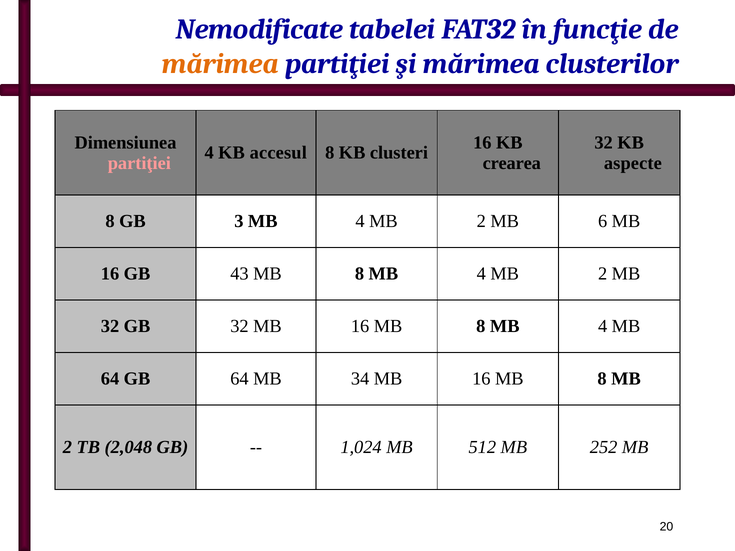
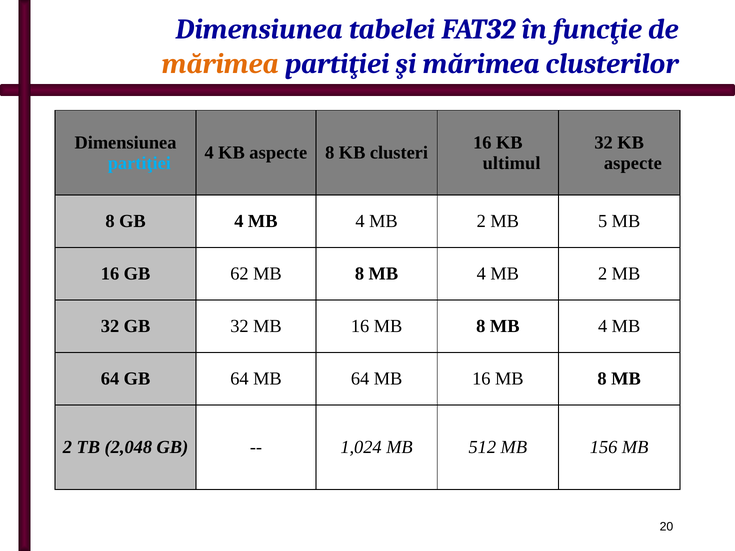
Nemodificate at (259, 29): Nemodificate -> Dimensiunea
4 KB accesul: accesul -> aspecte
partiţiei colour: pink -> light blue
crearea: crearea -> ultimul
GB 3: 3 -> 4
6: 6 -> 5
43: 43 -> 62
64 MB 34: 34 -> 64
252: 252 -> 156
